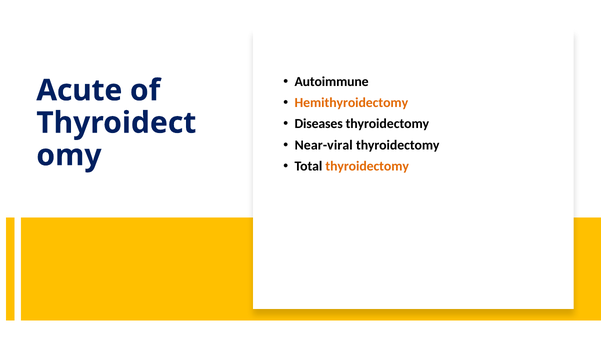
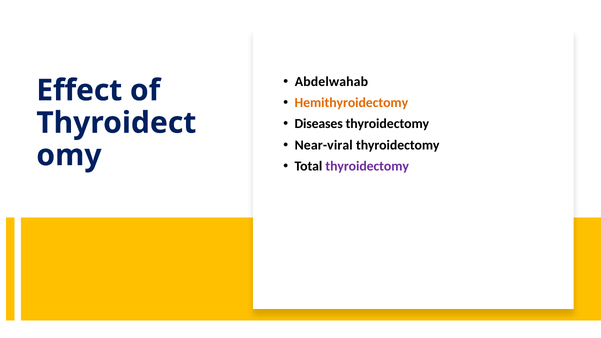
Autoimmune: Autoimmune -> Abdelwahab
Acute: Acute -> Effect
thyroidectomy at (367, 166) colour: orange -> purple
